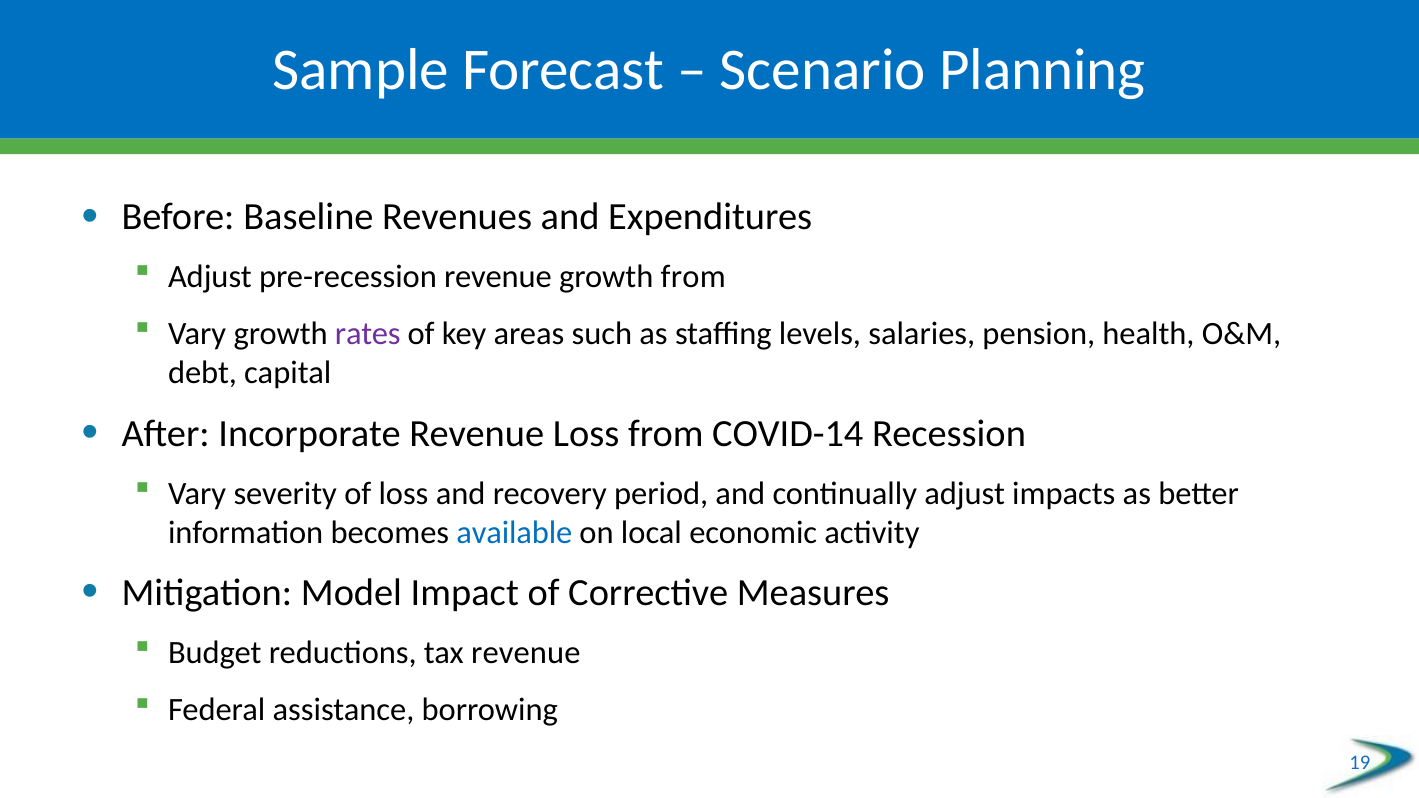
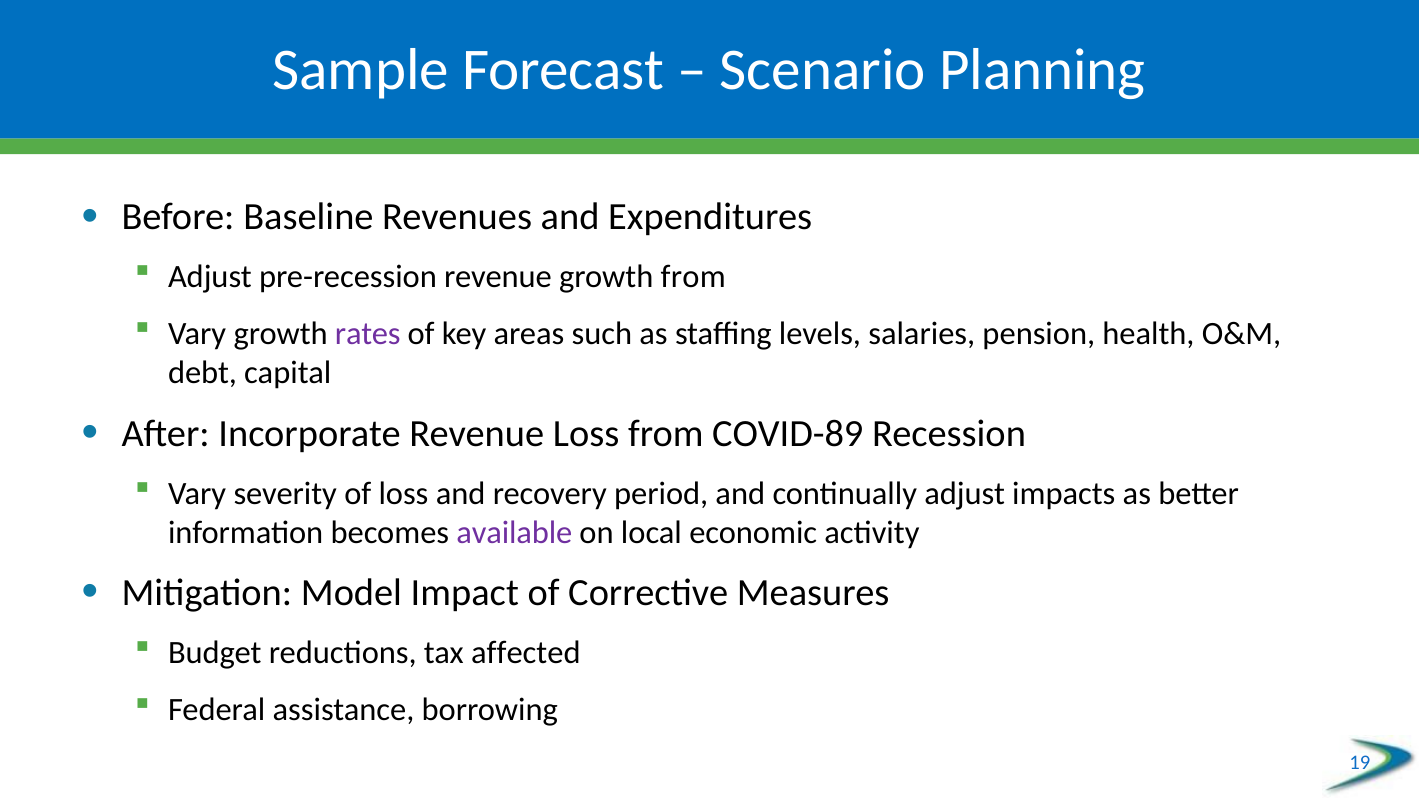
COVID-14: COVID-14 -> COVID-89
available colour: blue -> purple
tax revenue: revenue -> affected
